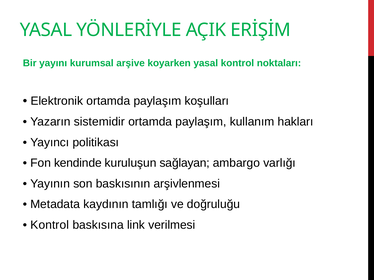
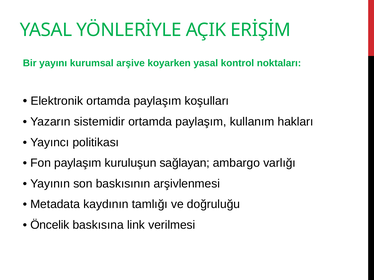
Fon kendinde: kendinde -> paylaşım
Kontrol at (50, 225): Kontrol -> Öncelik
